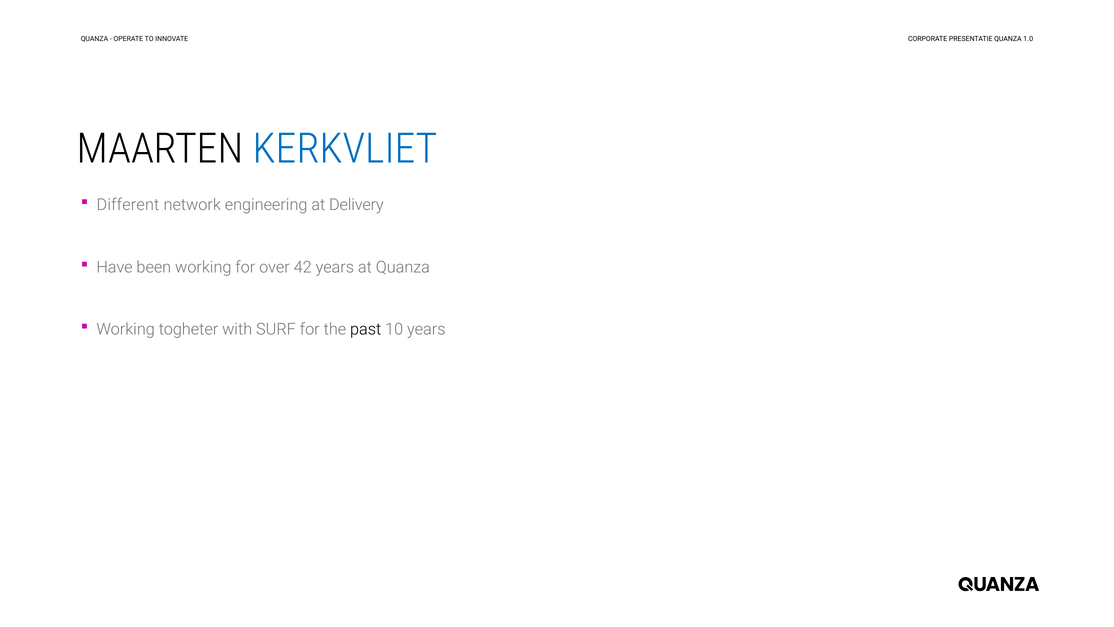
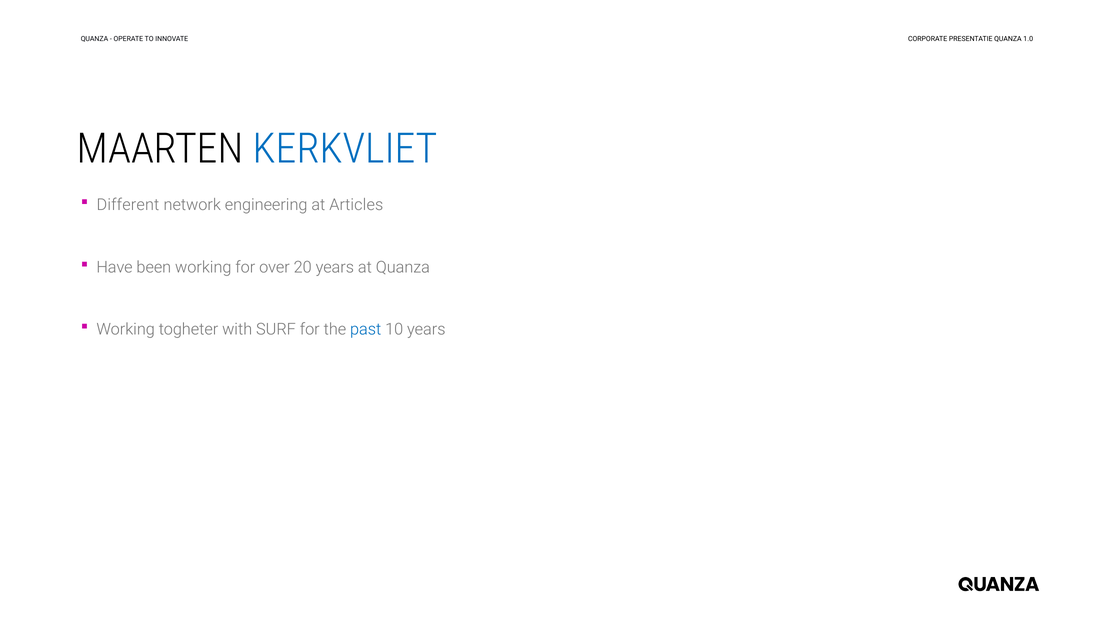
Delivery: Delivery -> Articles
42: 42 -> 20
past colour: black -> blue
